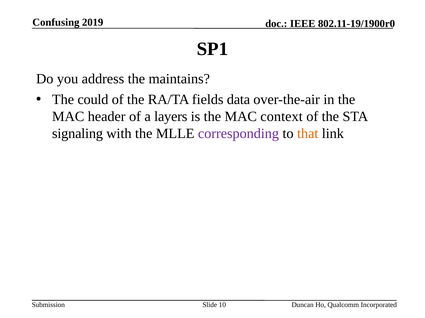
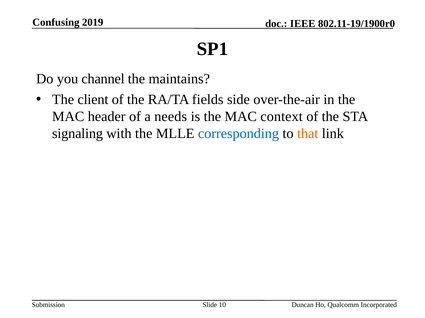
address: address -> channel
could: could -> client
data: data -> side
layers: layers -> needs
corresponding colour: purple -> blue
